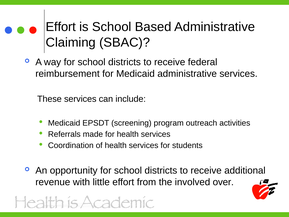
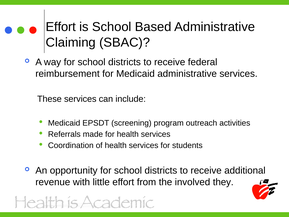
over: over -> they
